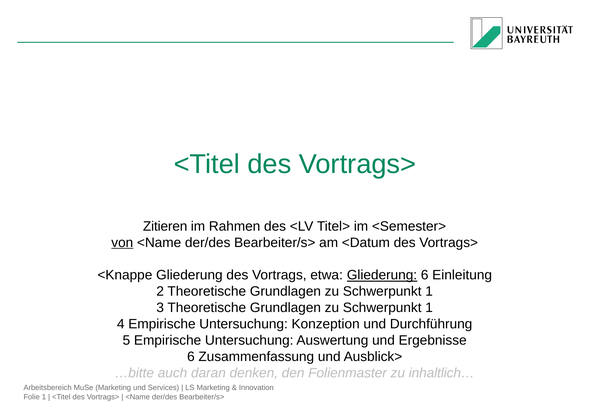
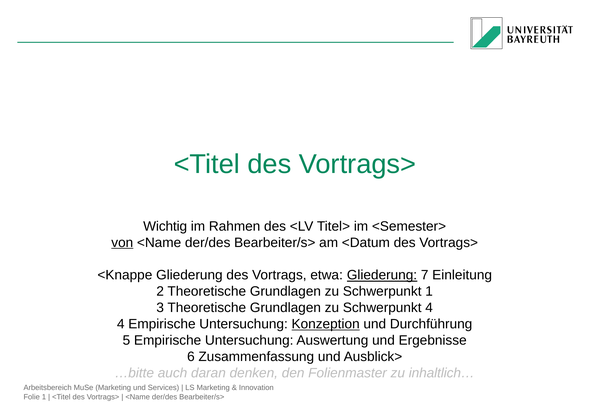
Zitieren: Zitieren -> Wichtig
Gliederung 6: 6 -> 7
1 at (429, 308): 1 -> 4
Konzeption underline: none -> present
